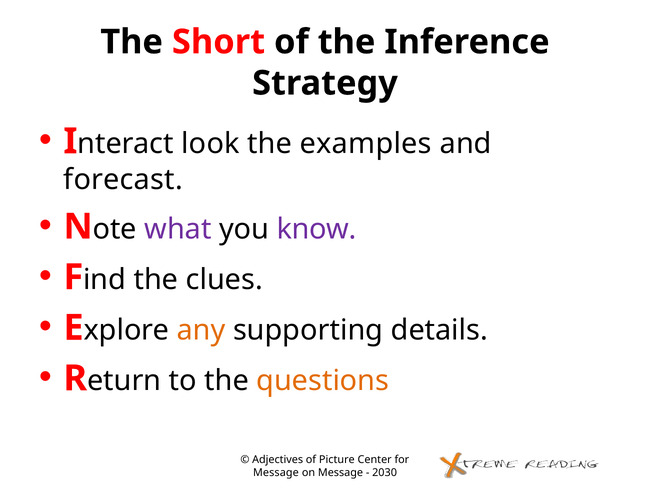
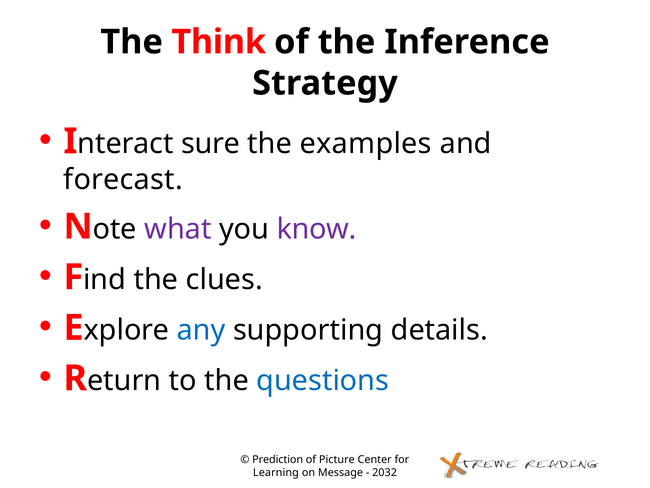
Short: Short -> Think
look: look -> sure
any colour: orange -> blue
questions colour: orange -> blue
Adjectives: Adjectives -> Prediction
Message at (276, 472): Message -> Learning
2030: 2030 -> 2032
